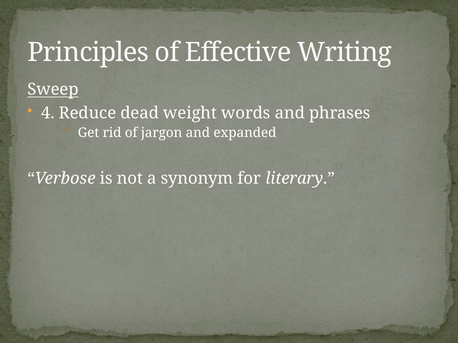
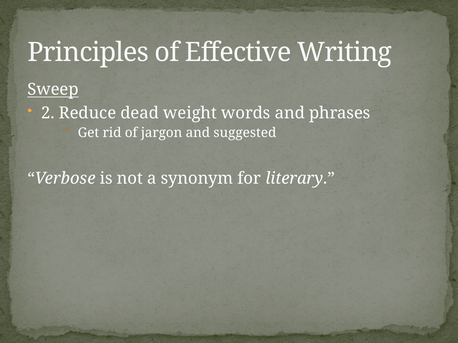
4: 4 -> 2
expanded: expanded -> suggested
